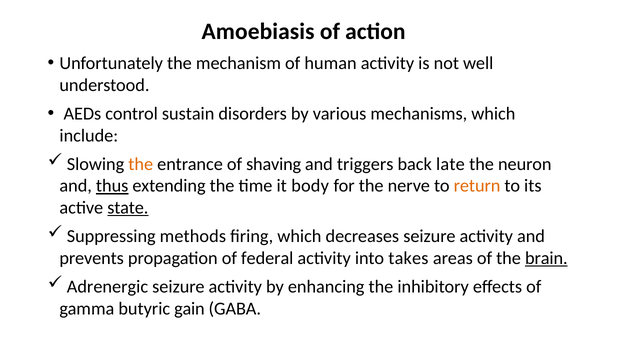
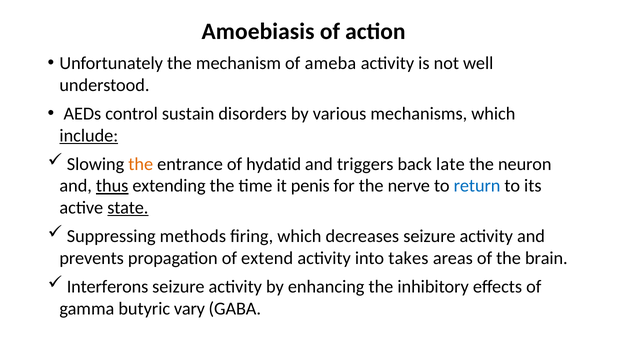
human: human -> ameba
include underline: none -> present
shaving: shaving -> hydatid
body: body -> penis
return colour: orange -> blue
federal: federal -> extend
brain underline: present -> none
Adrenergic: Adrenergic -> Interferons
gain: gain -> vary
